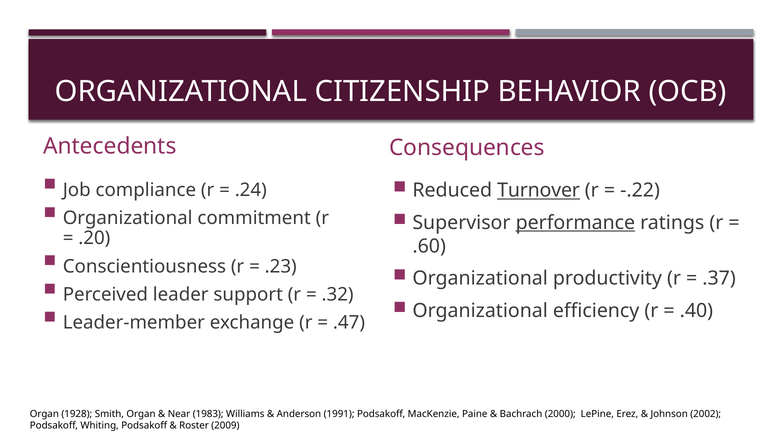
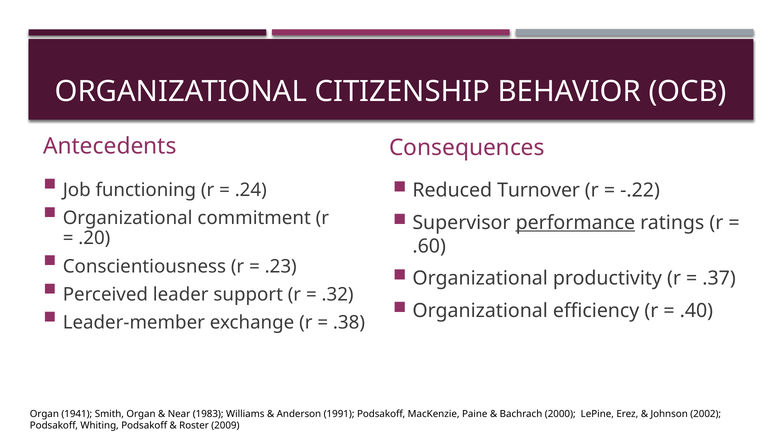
compliance: compliance -> functioning
Turnover underline: present -> none
.47: .47 -> .38
1928: 1928 -> 1941
